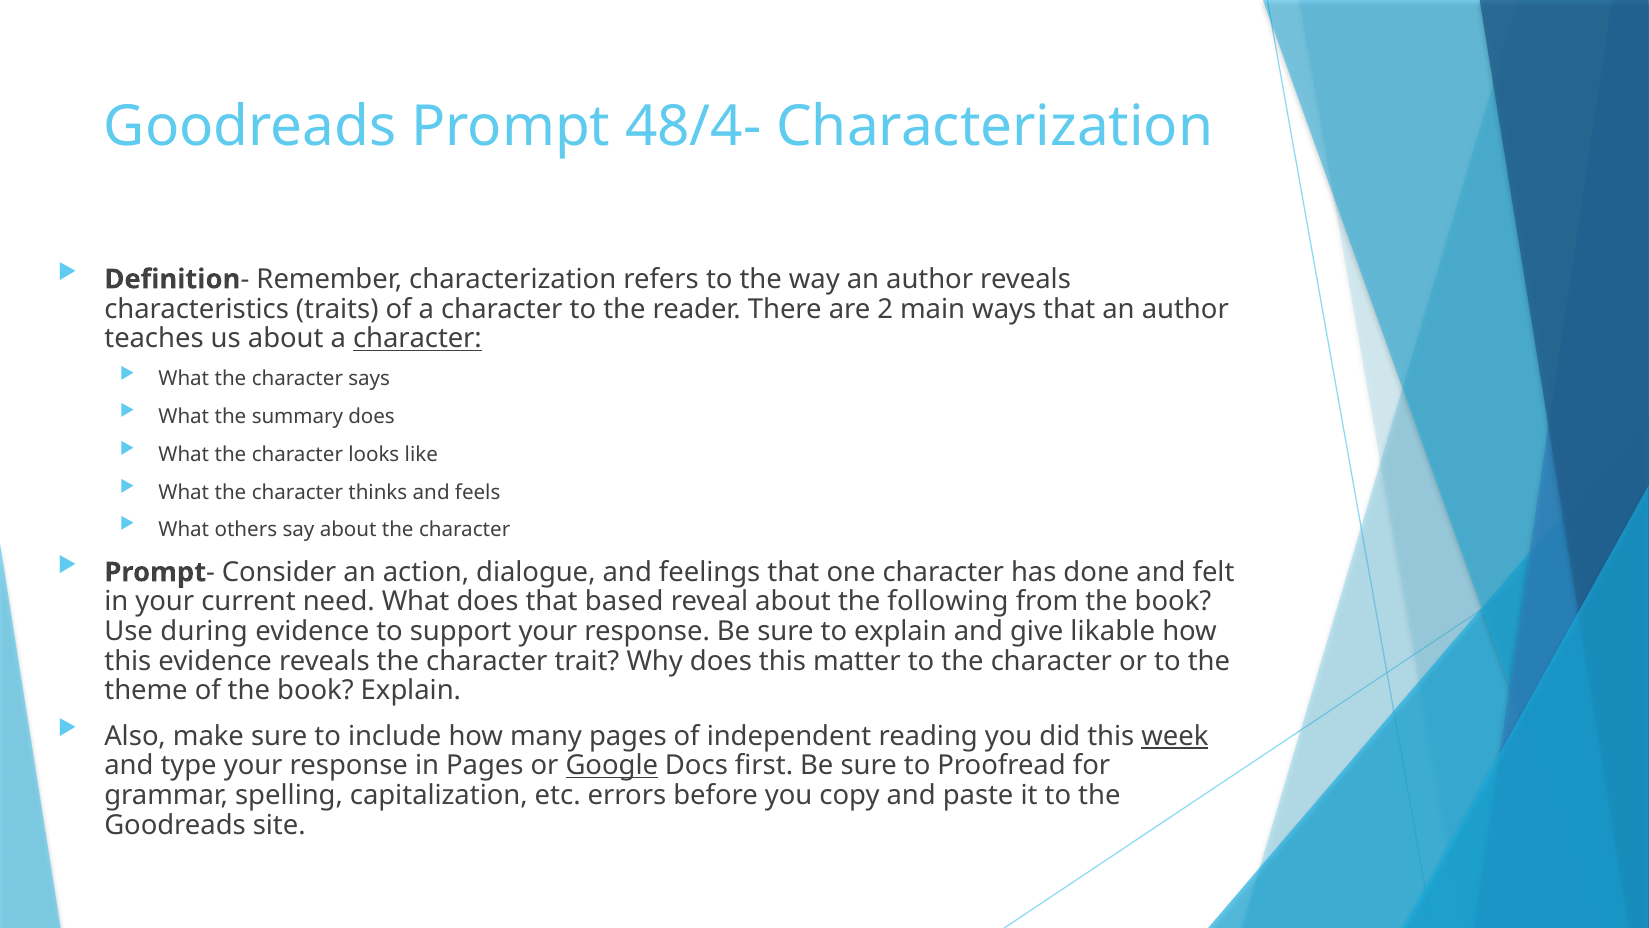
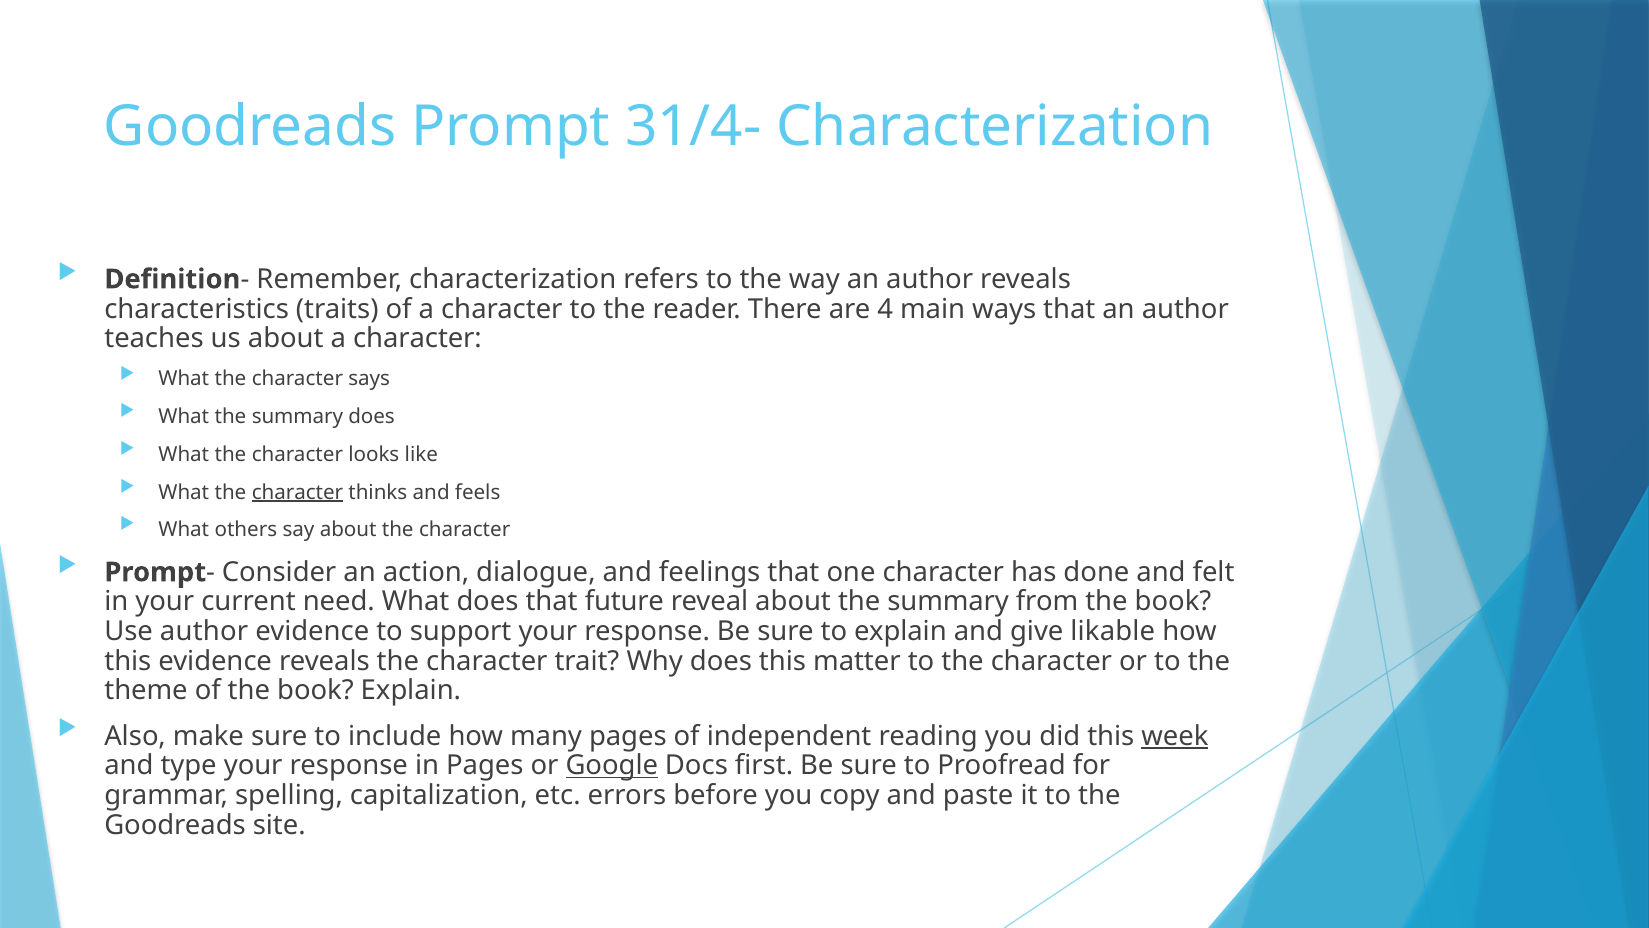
48/4-: 48/4- -> 31/4-
2: 2 -> 4
character at (417, 338) underline: present -> none
character at (297, 492) underline: none -> present
based: based -> future
about the following: following -> summary
Use during: during -> author
